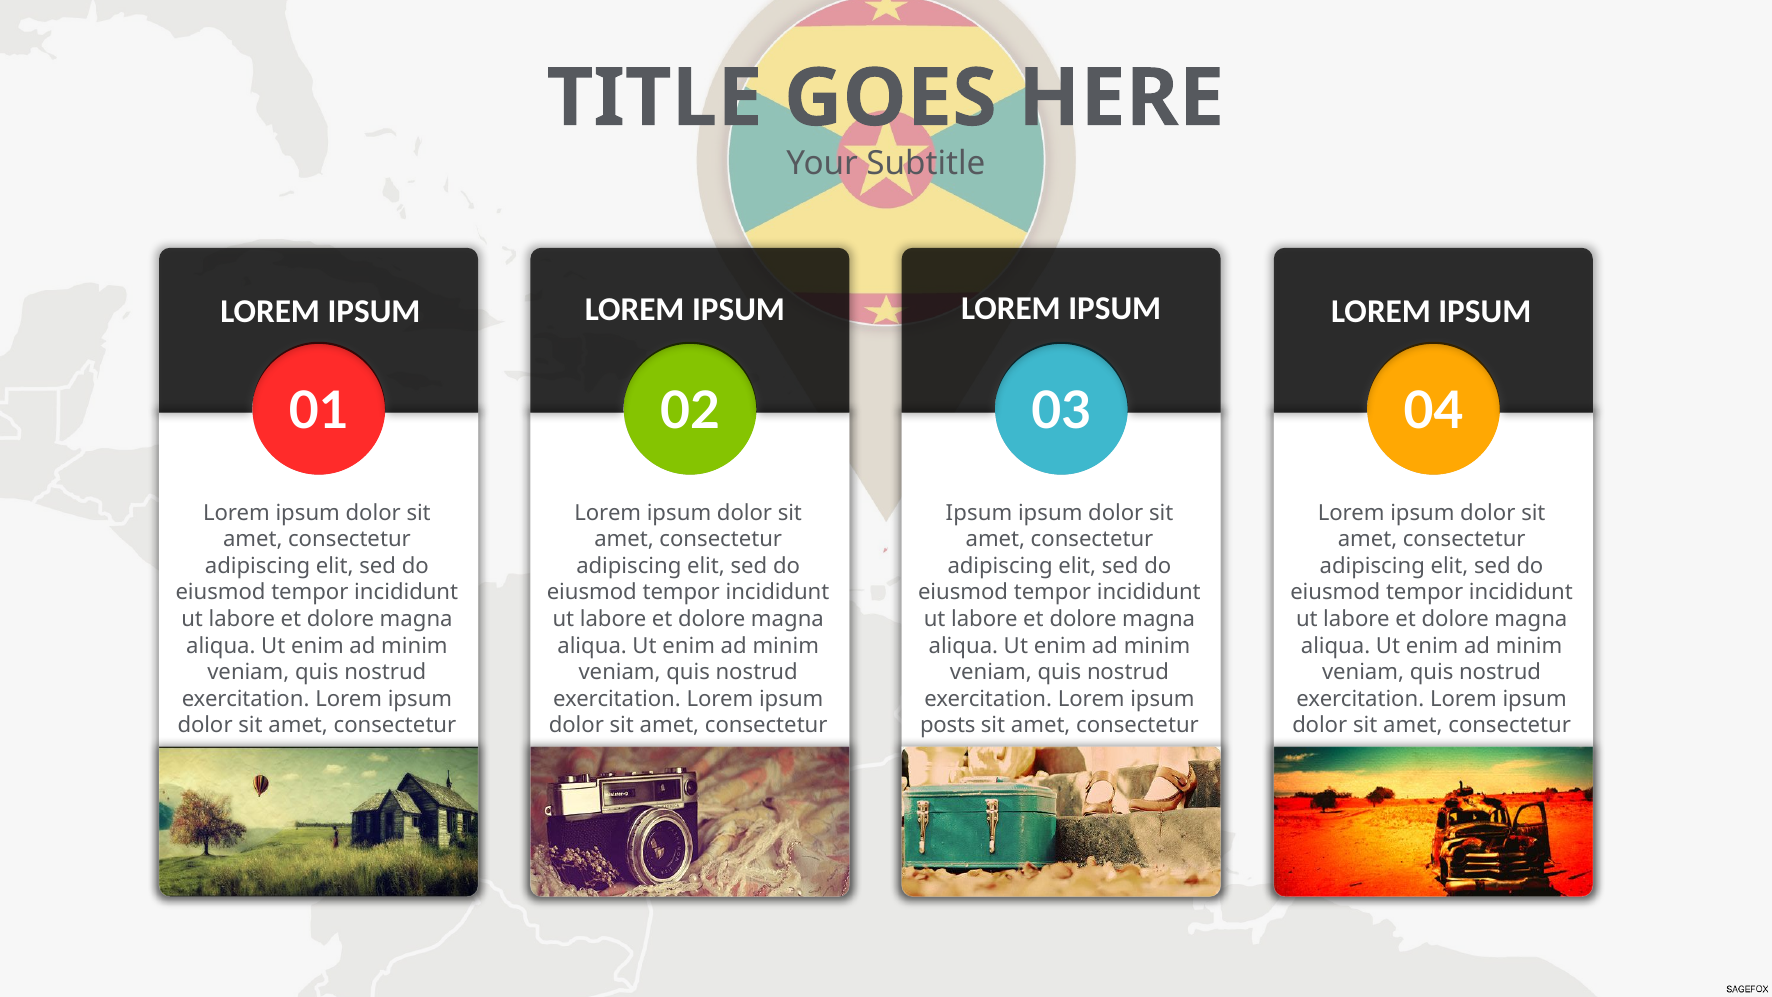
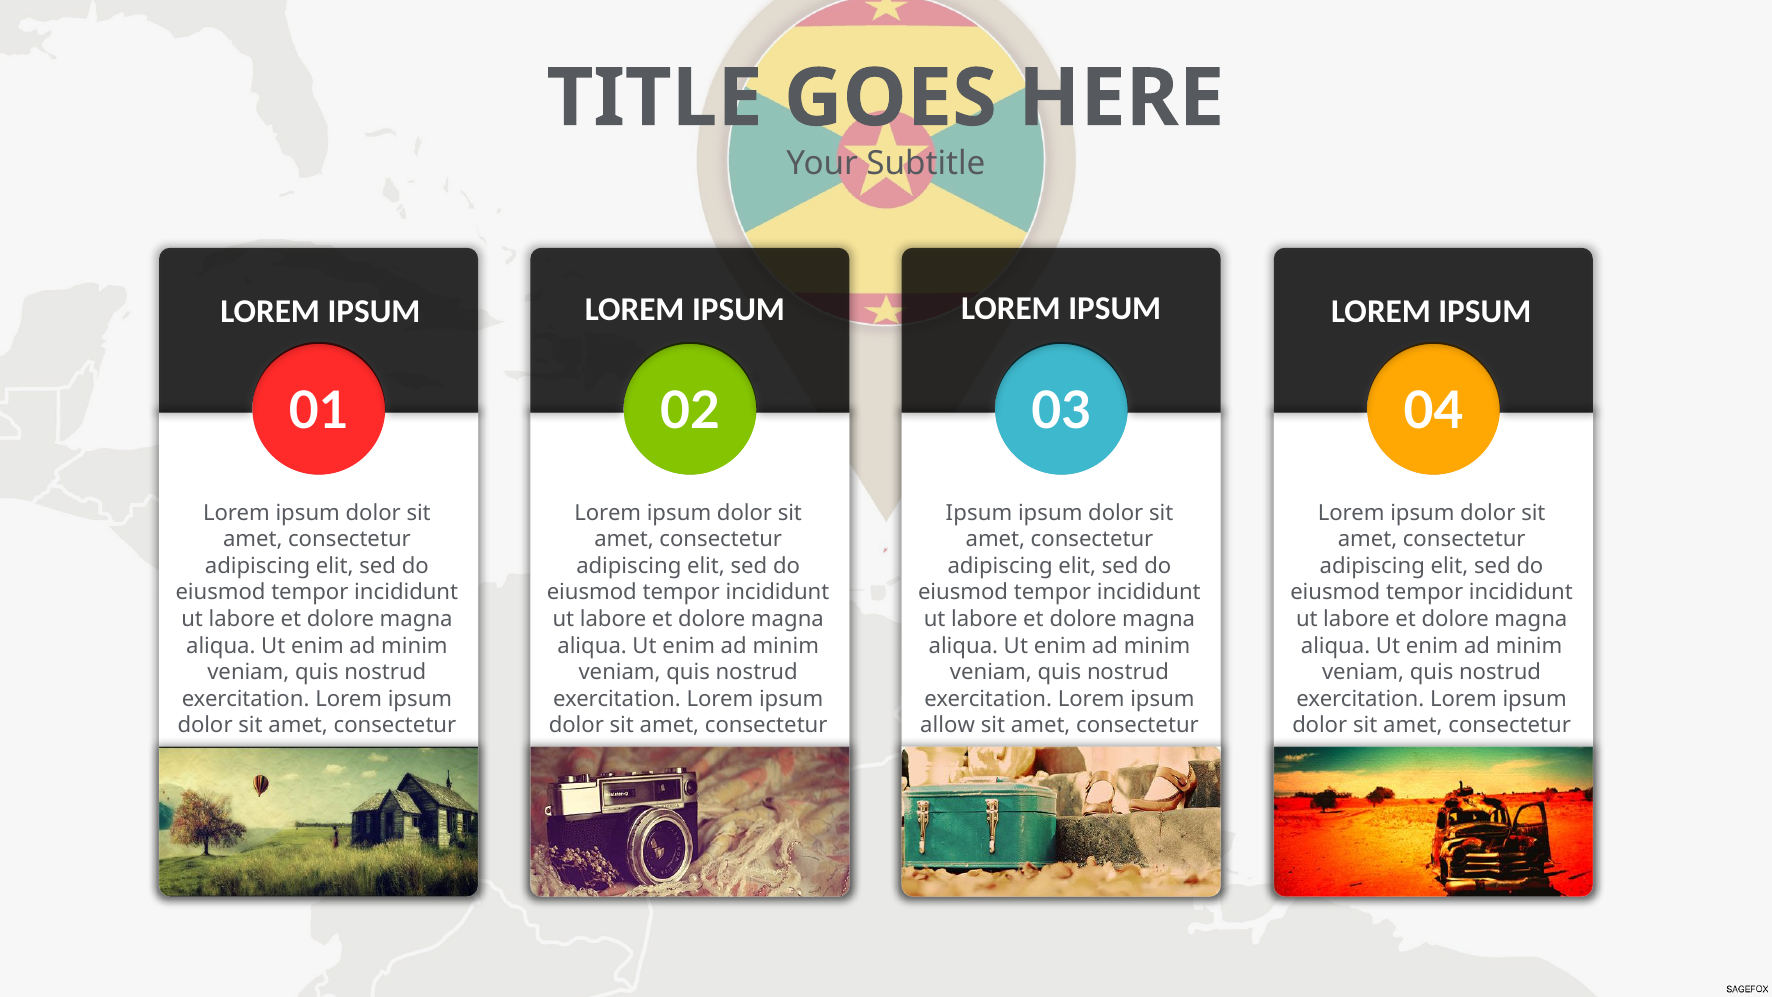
posts: posts -> allow
